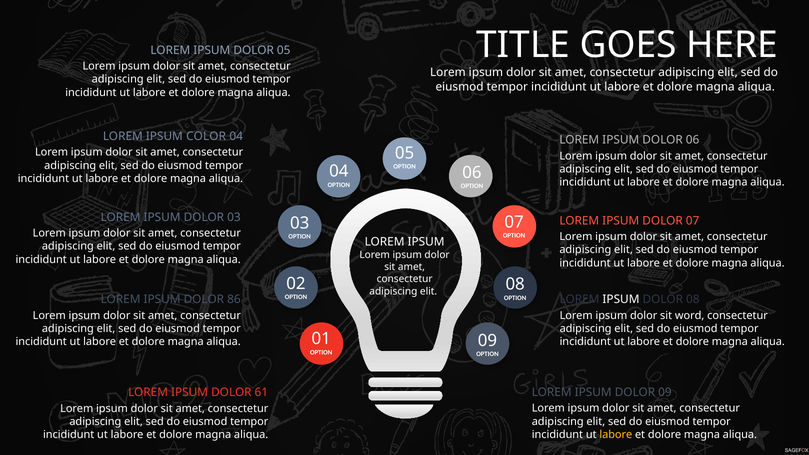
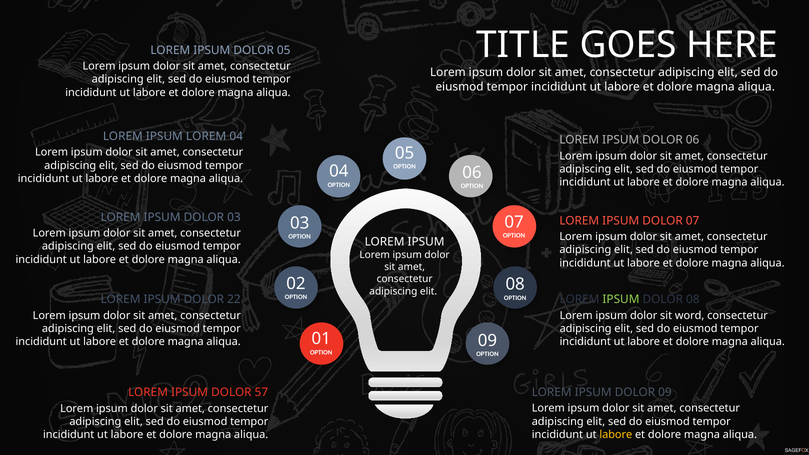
COLOR at (206, 136): COLOR -> LOREM
86: 86 -> 22
IPSUM at (621, 300) colour: white -> light green
61: 61 -> 57
